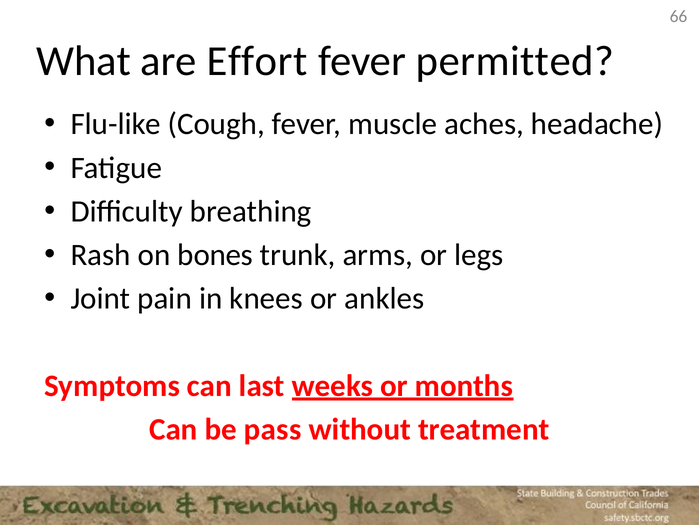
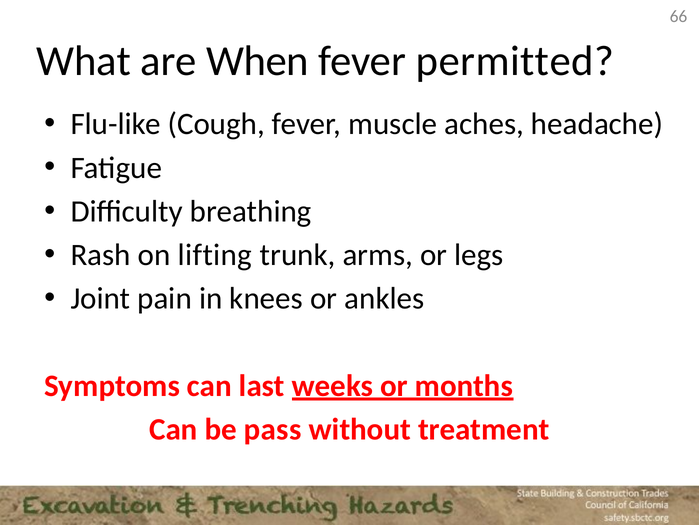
Effort: Effort -> When
bones: bones -> lifting
